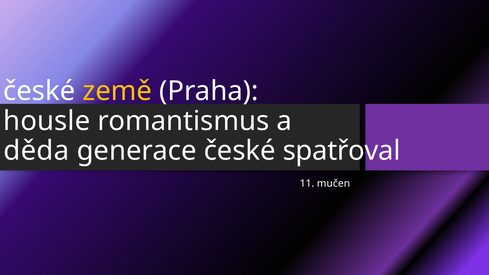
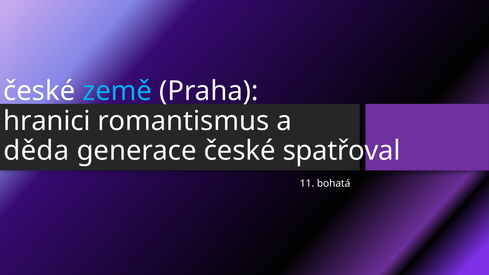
země colour: yellow -> light blue
housle: housle -> hranici
mučen: mučen -> bohatá
